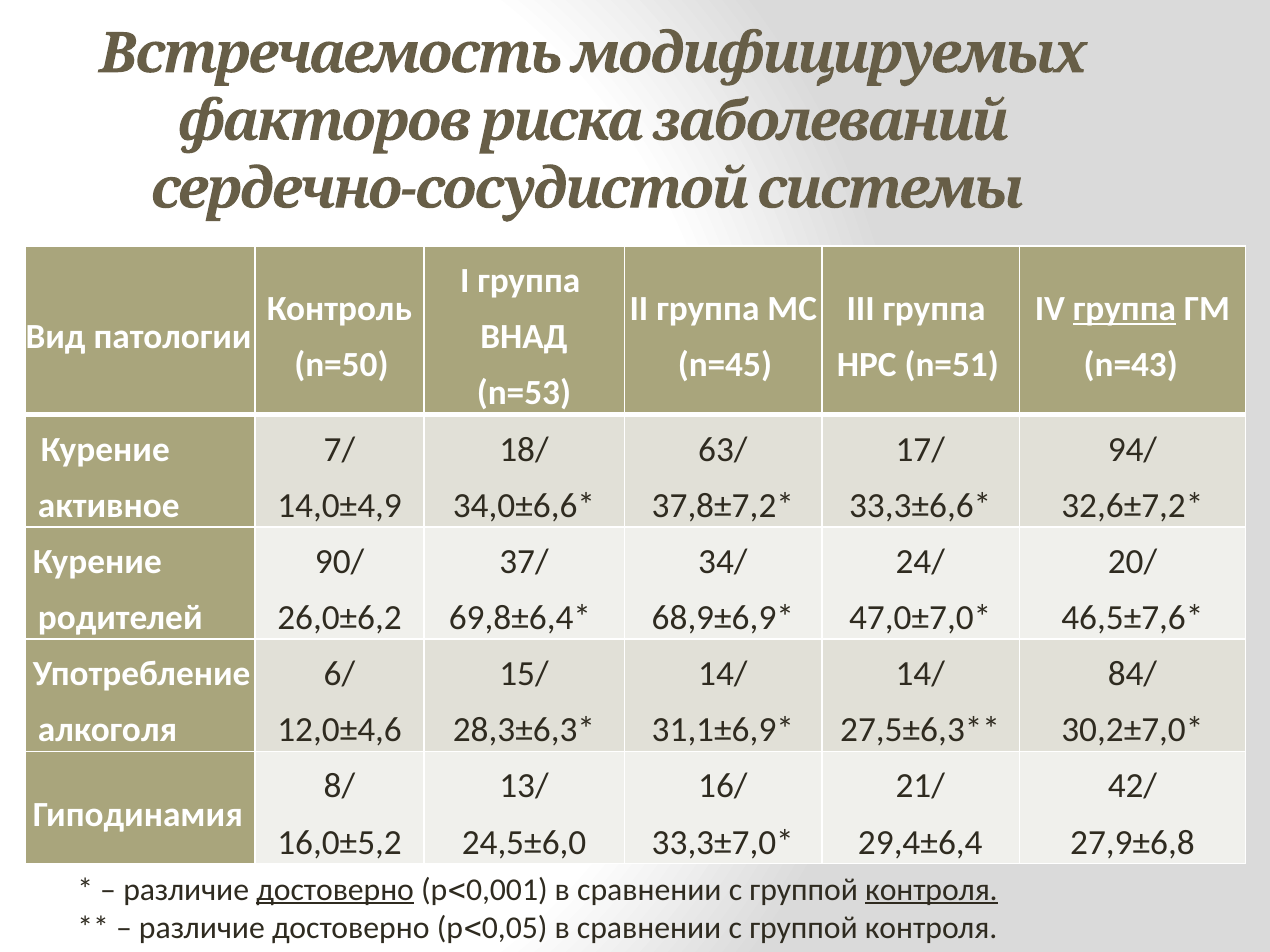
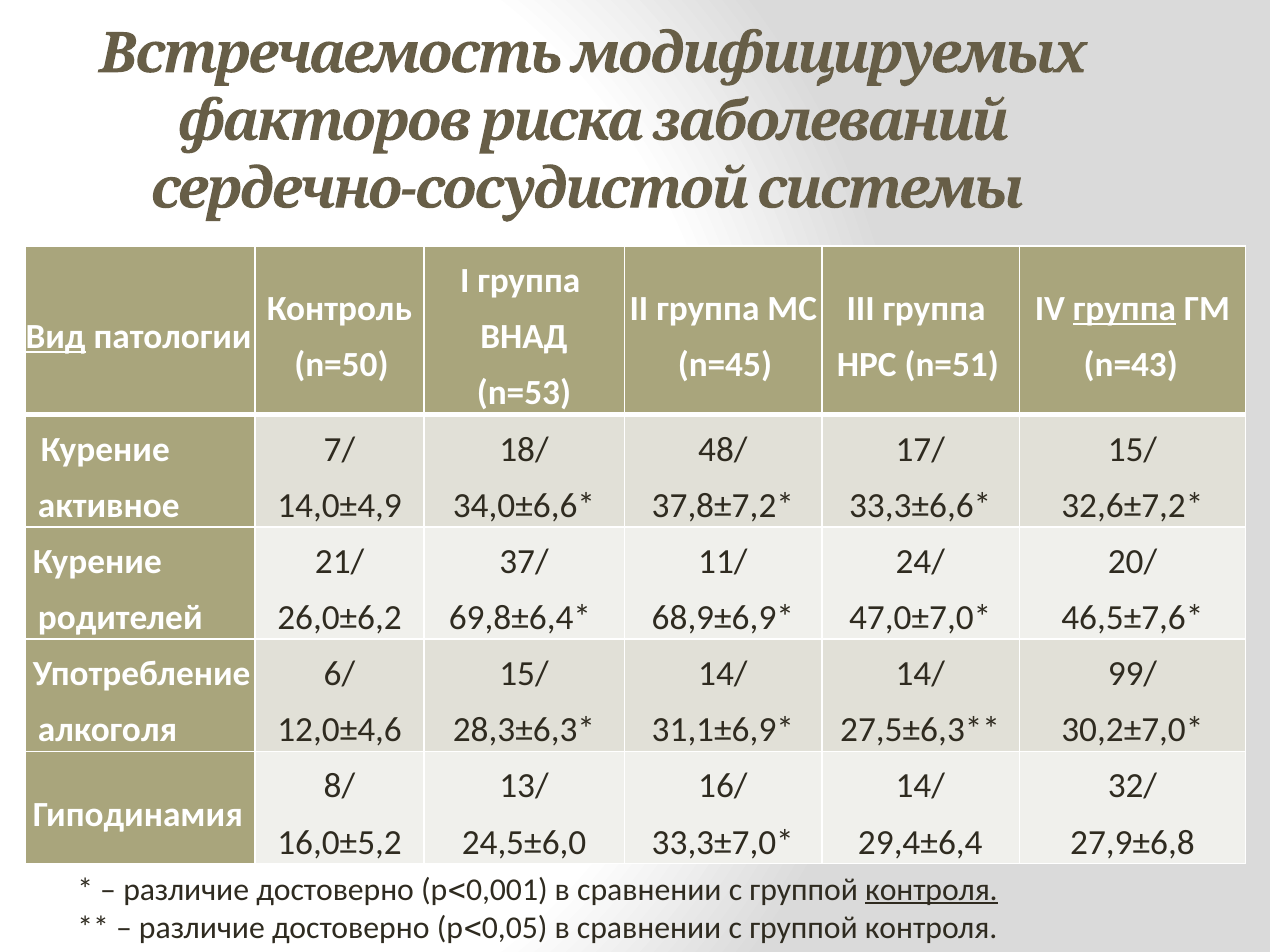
Вид underline: none -> present
63/: 63/ -> 48/
94/ at (1132, 450): 94/ -> 15/
90/: 90/ -> 21/
34/: 34/ -> 11/
84/: 84/ -> 99/
21/ at (920, 787): 21/ -> 14/
42/: 42/ -> 32/
достоверно at (335, 890) underline: present -> none
